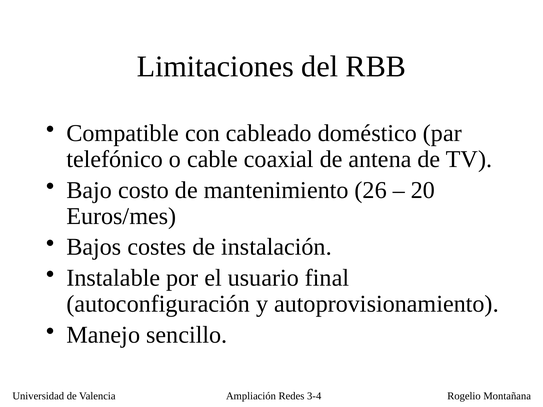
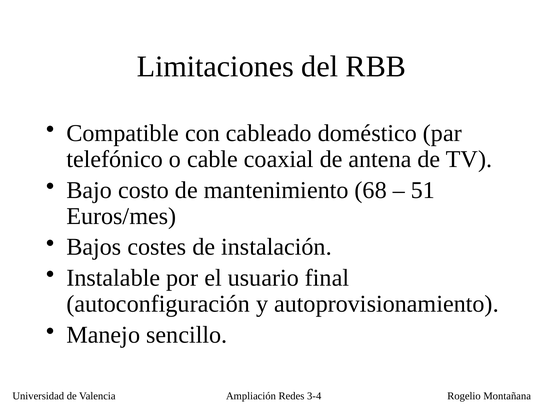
26: 26 -> 68
20: 20 -> 51
